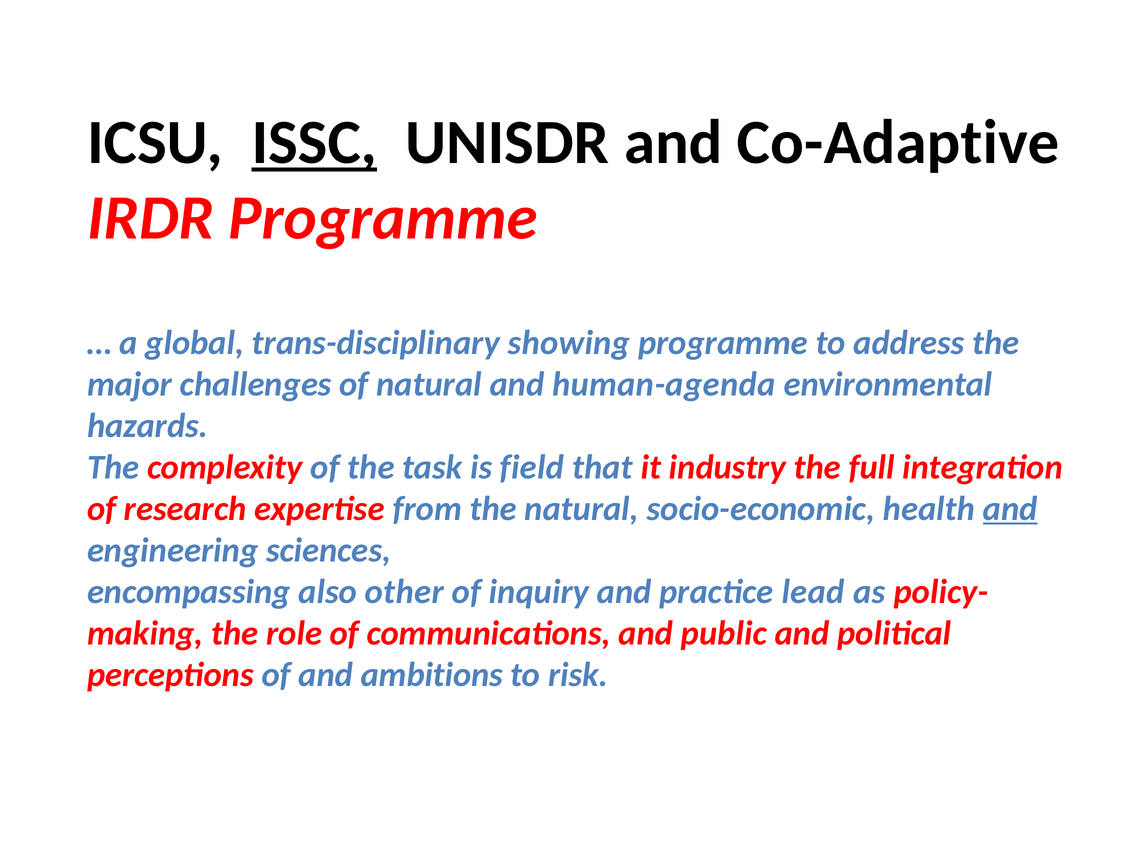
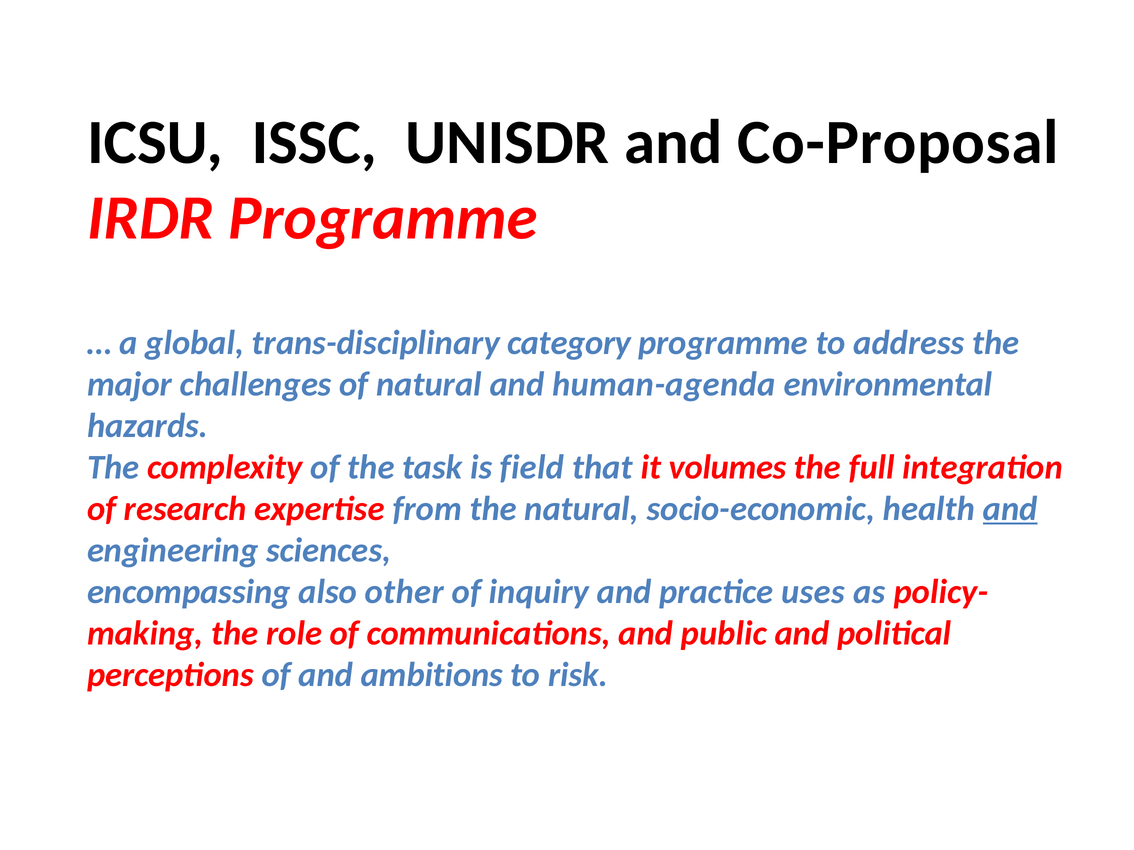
ISSC underline: present -> none
Co-Adaptive: Co-Adaptive -> Co-Proposal
showing: showing -> category
industry: industry -> volumes
lead: lead -> uses
